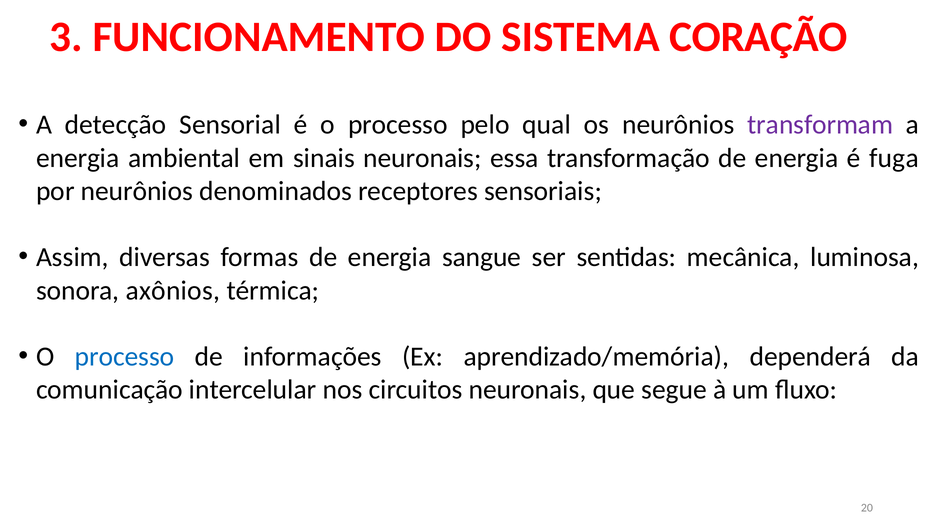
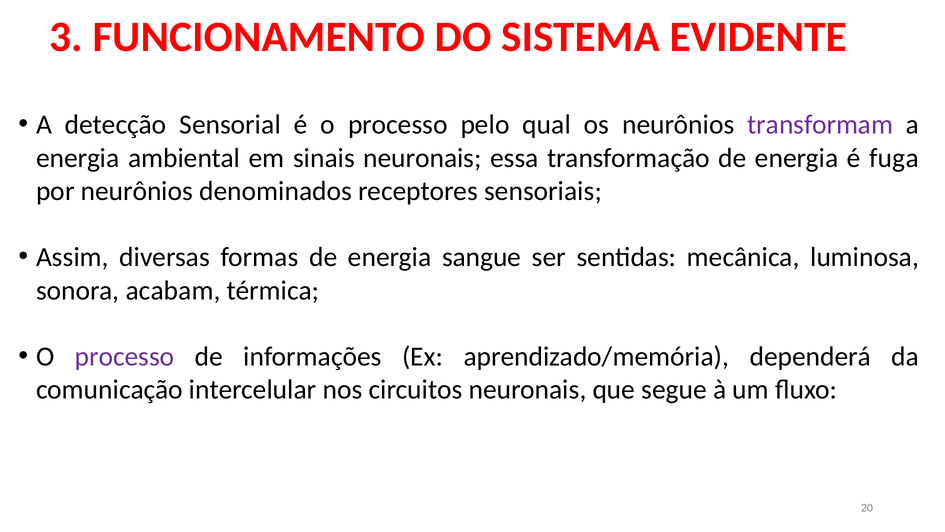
CORAÇÃO: CORAÇÃO -> EVIDENTE
axônios: axônios -> acabam
processo at (125, 356) colour: blue -> purple
